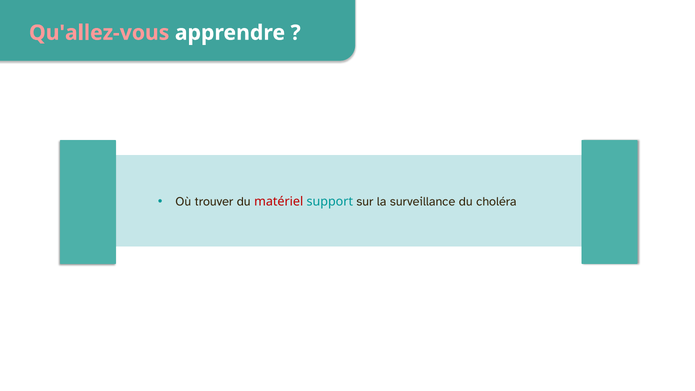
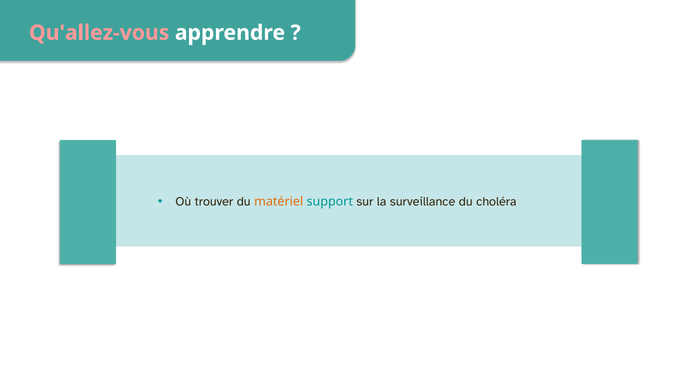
matériel colour: red -> orange
